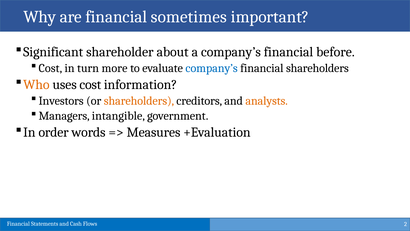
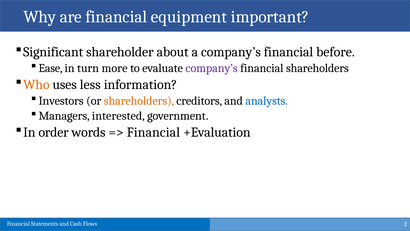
sometimes: sometimes -> equipment
Cost at (50, 68): Cost -> Ease
company’s at (212, 68) colour: blue -> purple
uses cost: cost -> less
analysts colour: orange -> blue
intangible: intangible -> interested
Measures at (153, 132): Measures -> Financial
